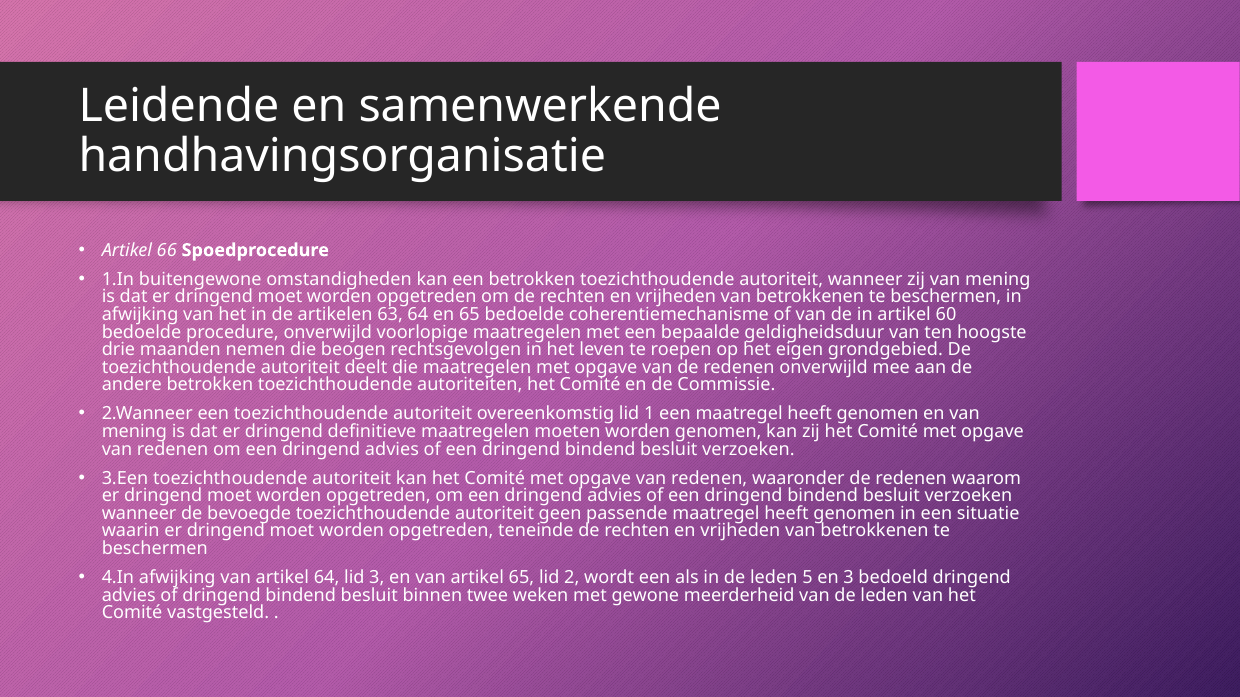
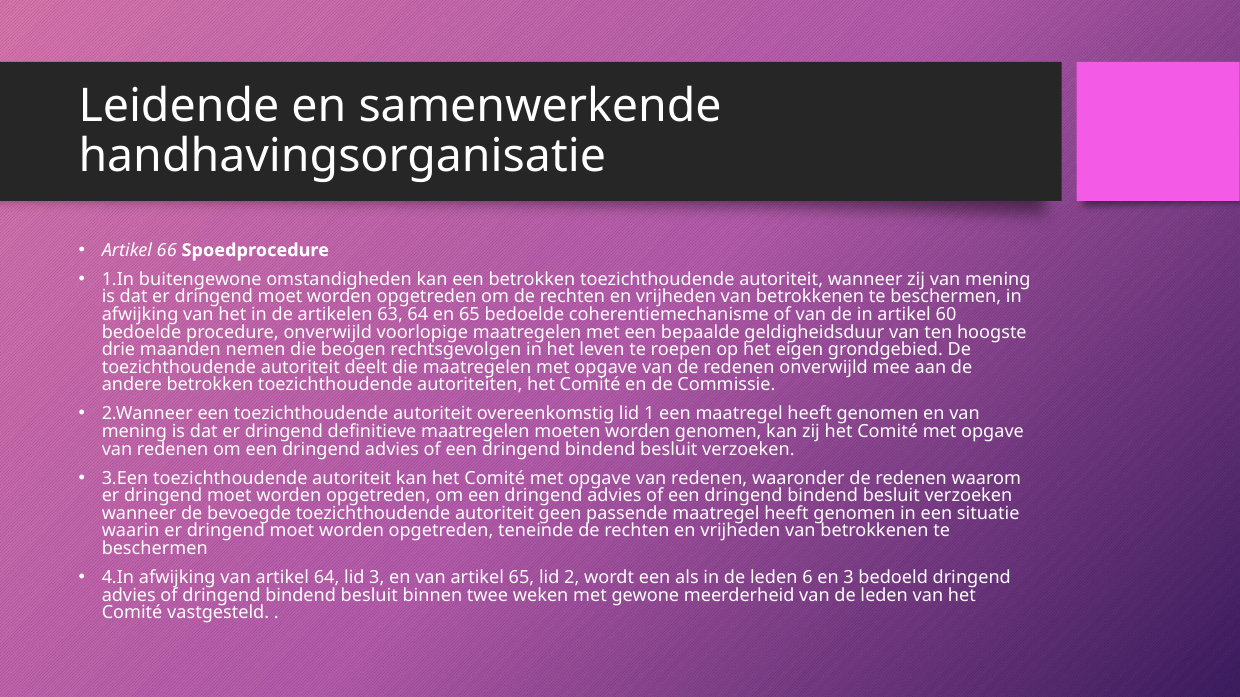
5: 5 -> 6
